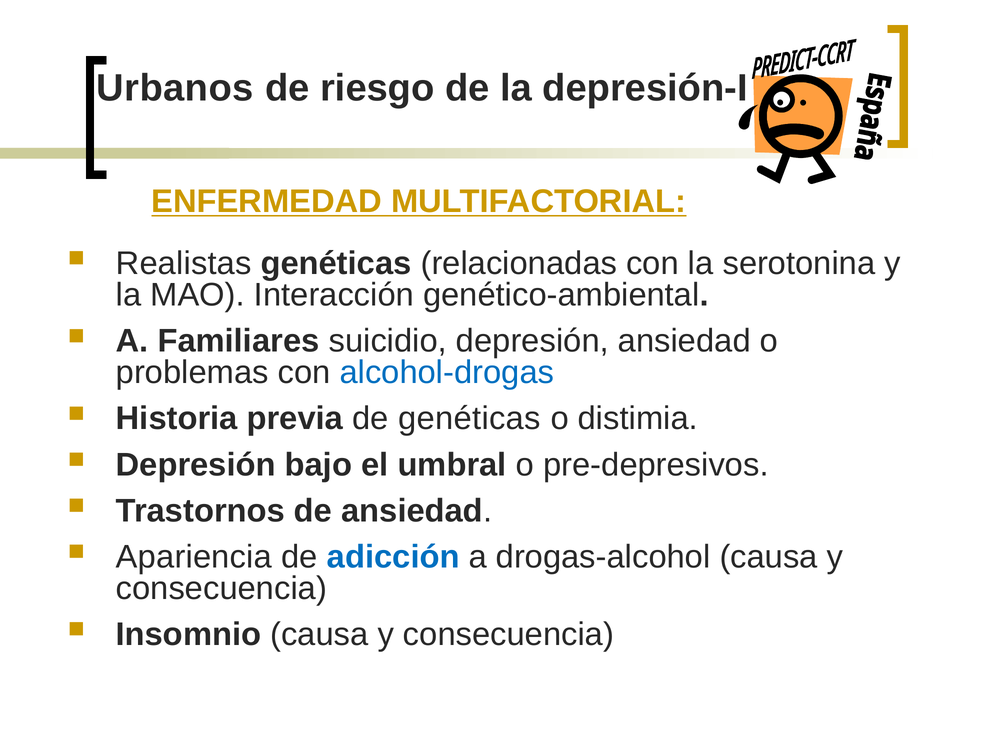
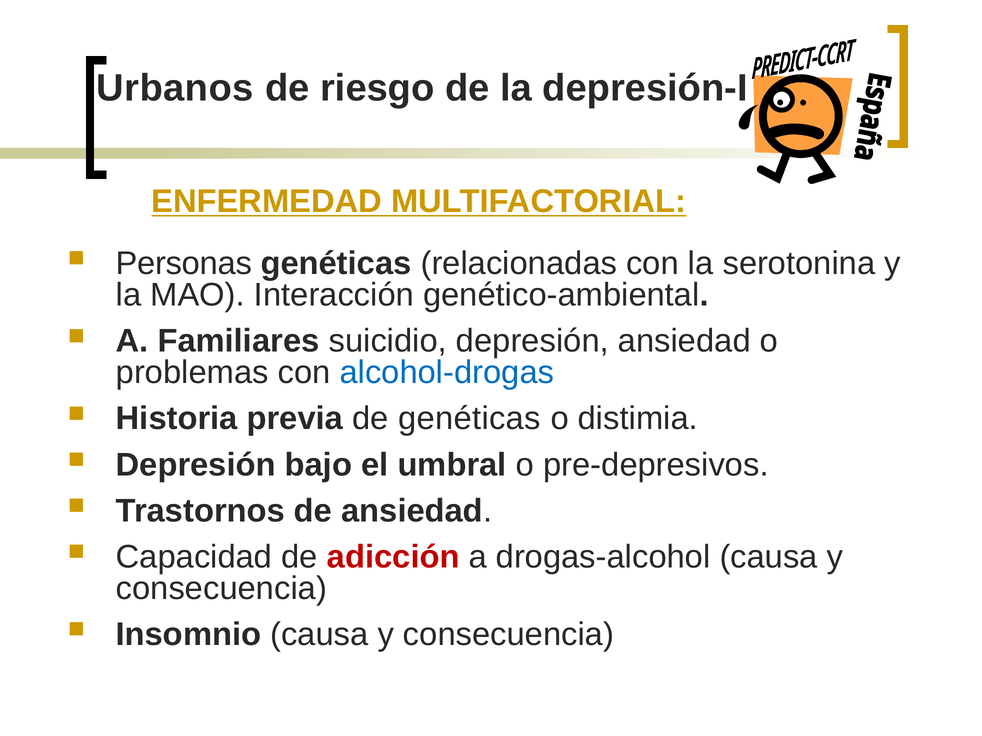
Realistas: Realistas -> Personas
Apariencia: Apariencia -> Capacidad
adicción colour: blue -> red
